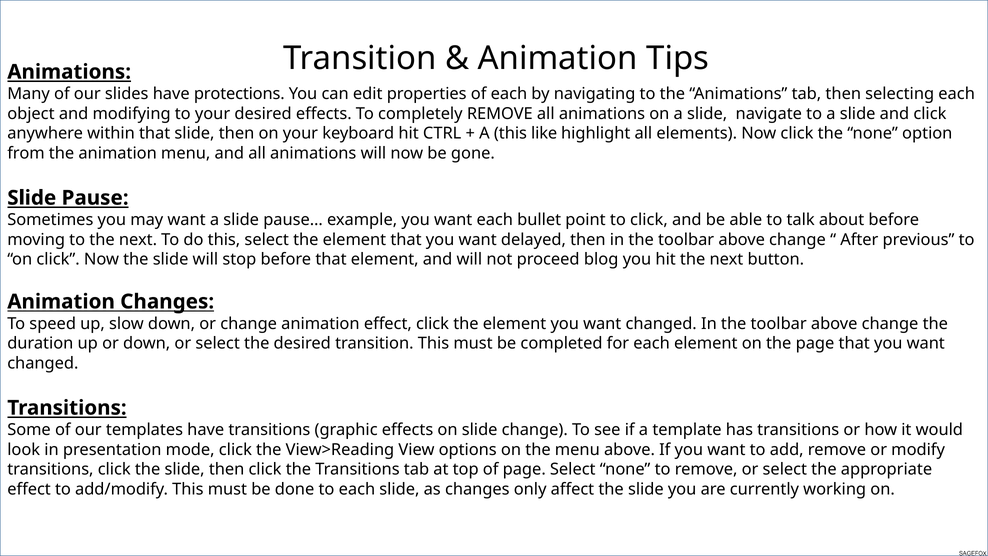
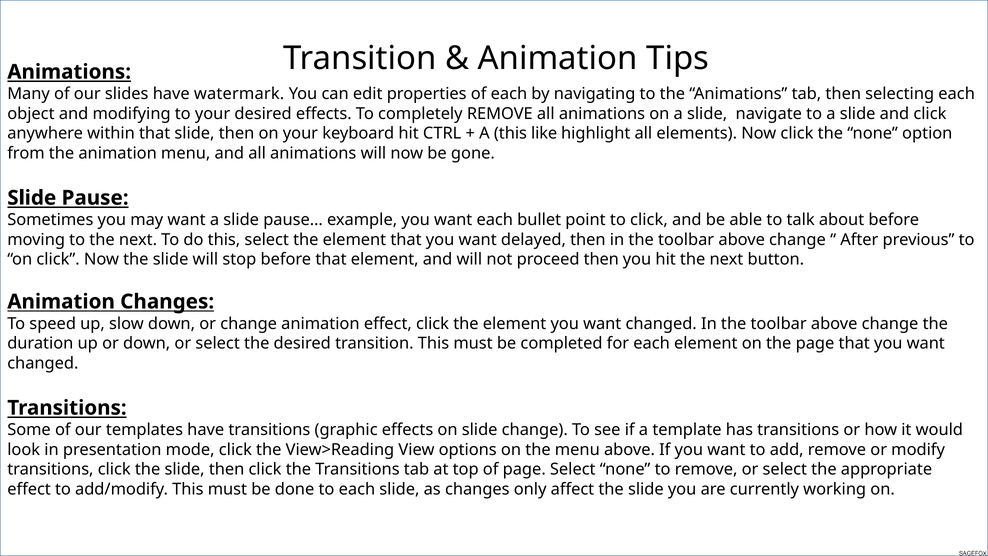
protections: protections -> watermark
proceed blog: blog -> then
